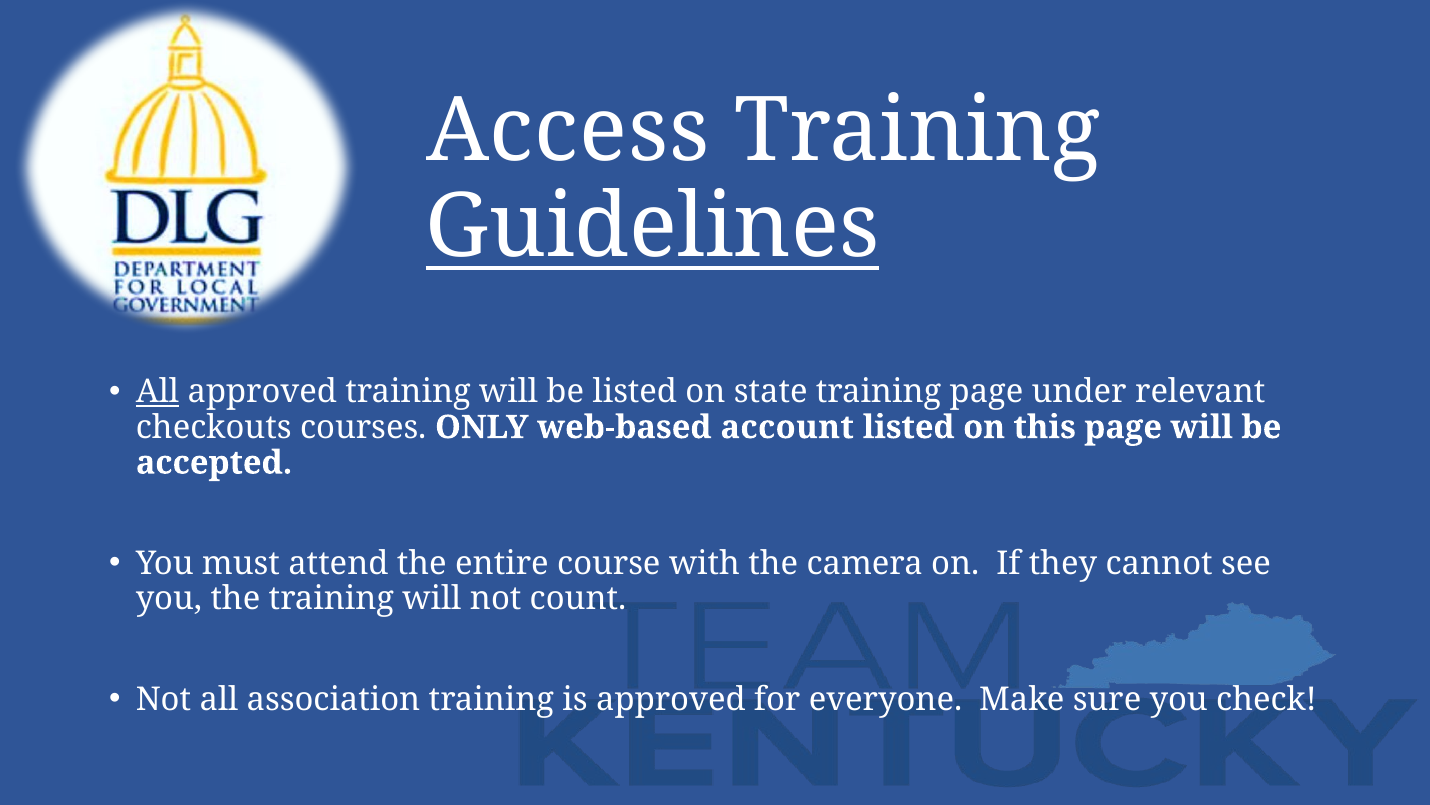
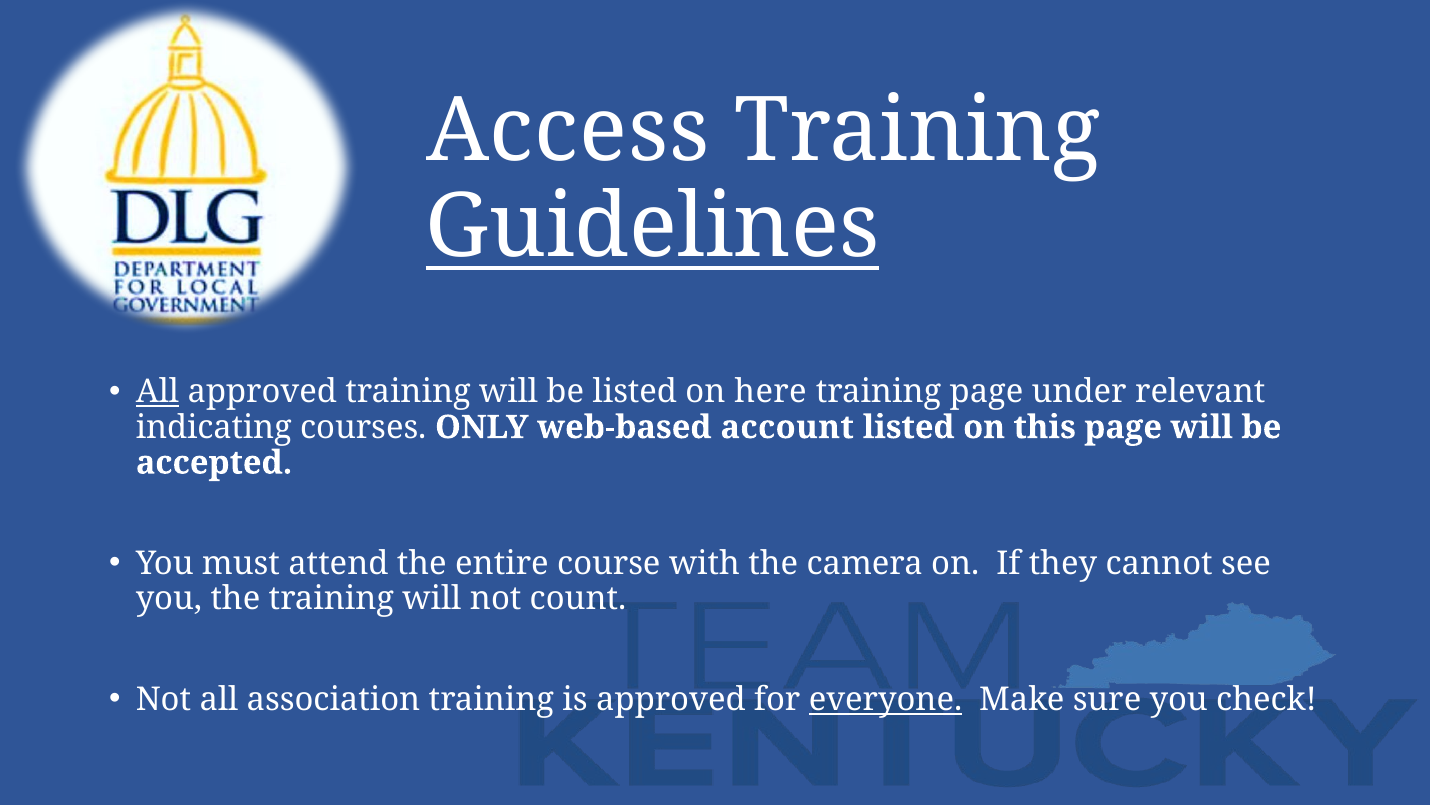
state: state -> here
checkouts: checkouts -> indicating
everyone underline: none -> present
